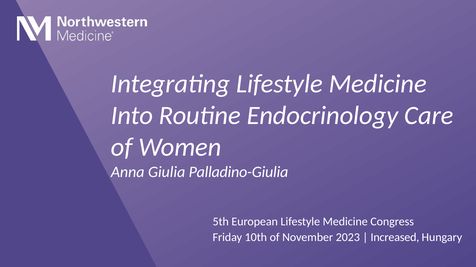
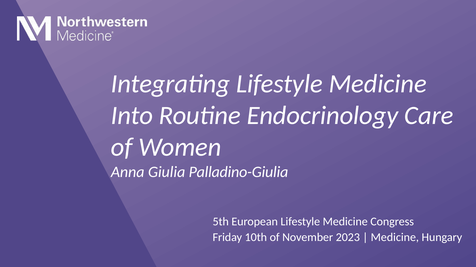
Increased at (395, 238): Increased -> Medicine
